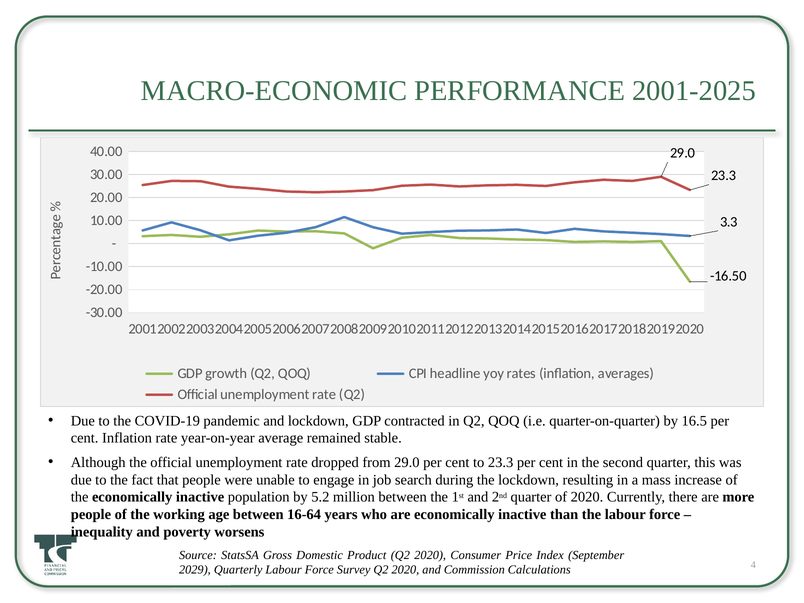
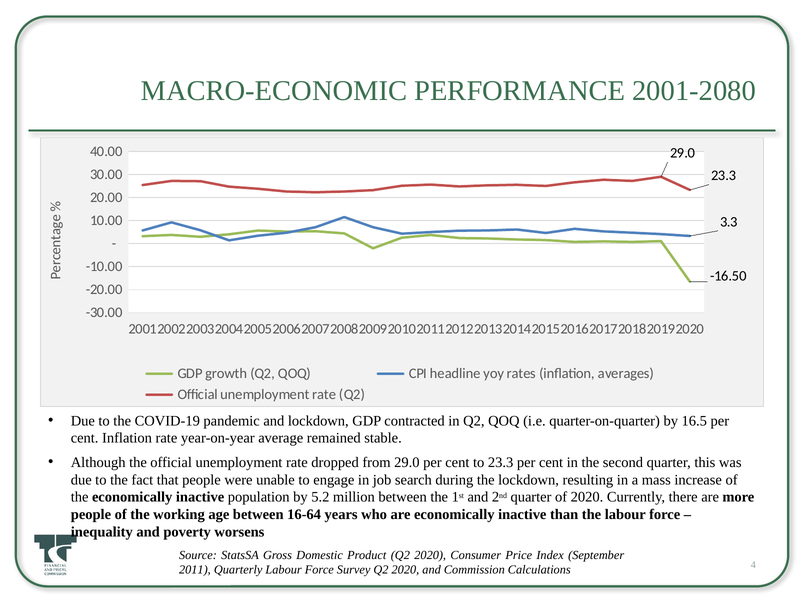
2001-2025: 2001-2025 -> 2001-2080
2029: 2029 -> 2011
